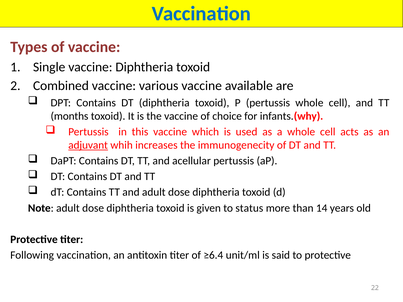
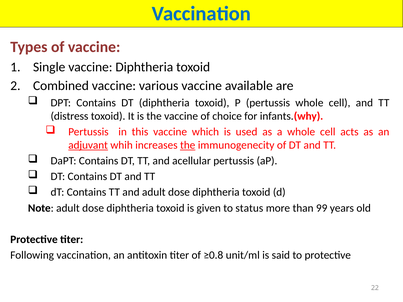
months: months -> distress
the at (188, 145) underline: none -> present
14: 14 -> 99
≥6.4: ≥6.4 -> ≥0.8
